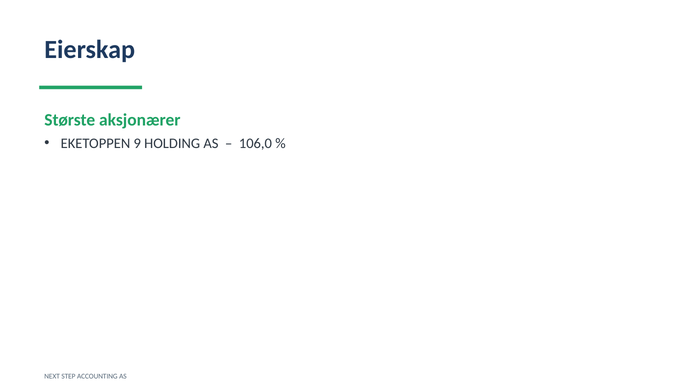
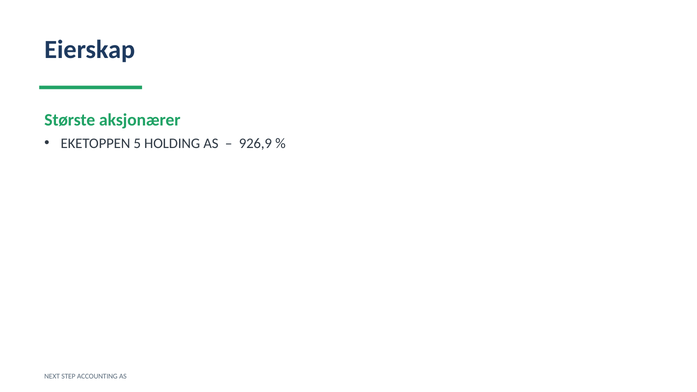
9: 9 -> 5
106,0: 106,0 -> 926,9
